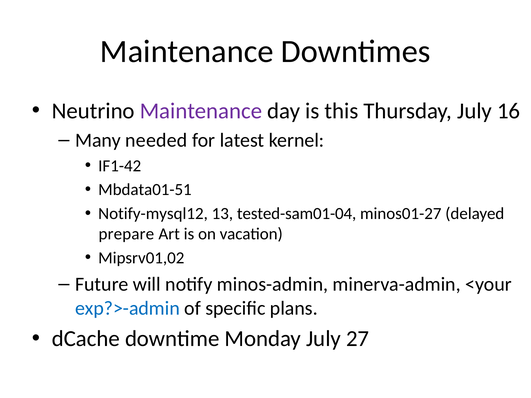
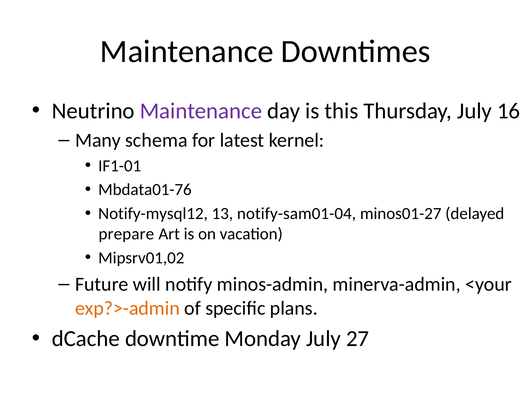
needed: needed -> schema
IF1-42: IF1-42 -> IF1-01
Mbdata01-51: Mbdata01-51 -> Mbdata01-76
tested-sam01-04: tested-sam01-04 -> notify-sam01-04
exp?>-admin colour: blue -> orange
